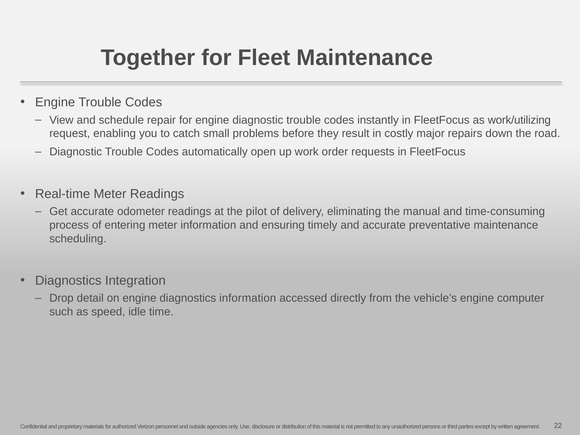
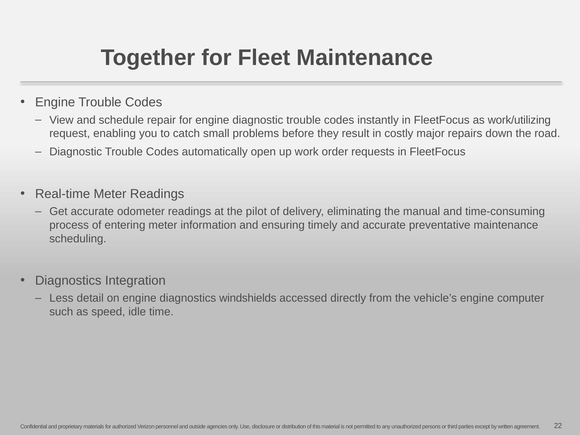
Drop: Drop -> Less
diagnostics information: information -> windshields
